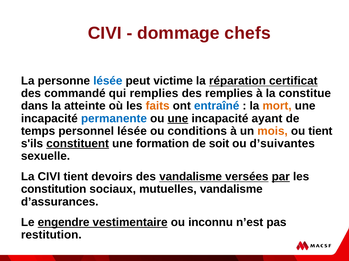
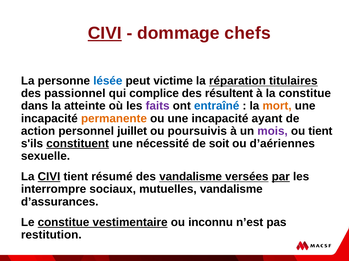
CIVI at (105, 33) underline: none -> present
certificat: certificat -> titulaires
commandé: commandé -> passionnel
qui remplies: remplies -> complice
des remplies: remplies -> résultent
faits colour: orange -> purple
permanente colour: blue -> orange
une at (178, 119) underline: present -> none
temps: temps -> action
personnel lésée: lésée -> juillet
conditions: conditions -> poursuivis
mois colour: orange -> purple
formation: formation -> nécessité
d’suivantes: d’suivantes -> d’aériennes
CIVI at (49, 177) underline: none -> present
devoirs: devoirs -> résumé
constitution: constitution -> interrompre
Le engendre: engendre -> constitue
